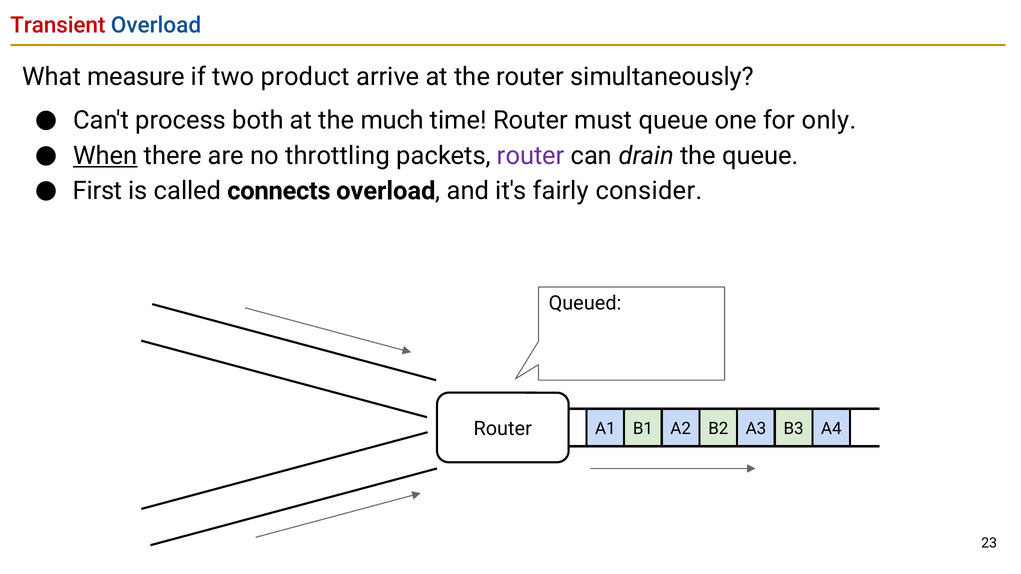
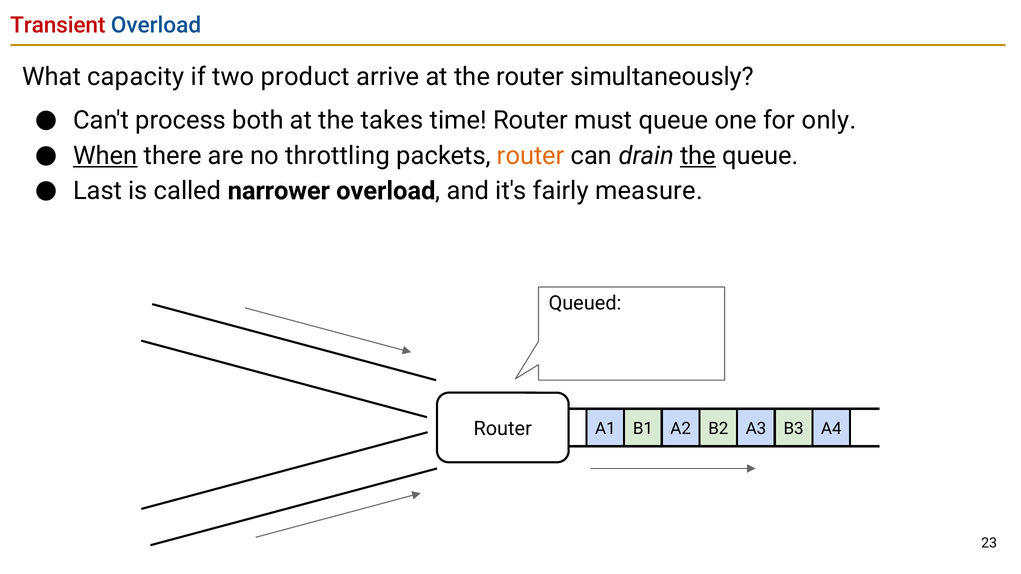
measure: measure -> capacity
much: much -> takes
router at (531, 156) colour: purple -> orange
the at (698, 156) underline: none -> present
First: First -> Last
connects: connects -> narrower
consider: consider -> measure
